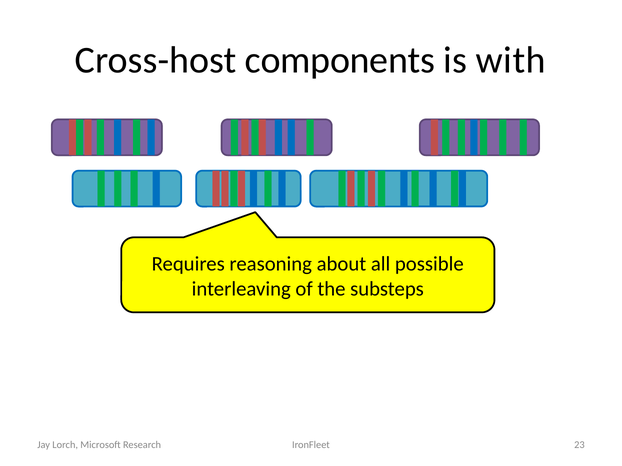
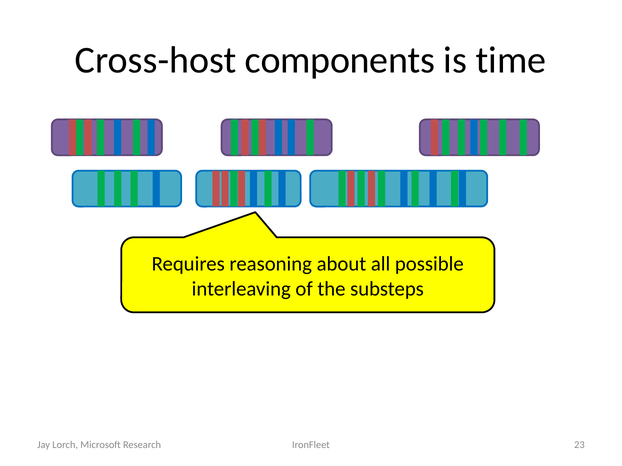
with: with -> time
